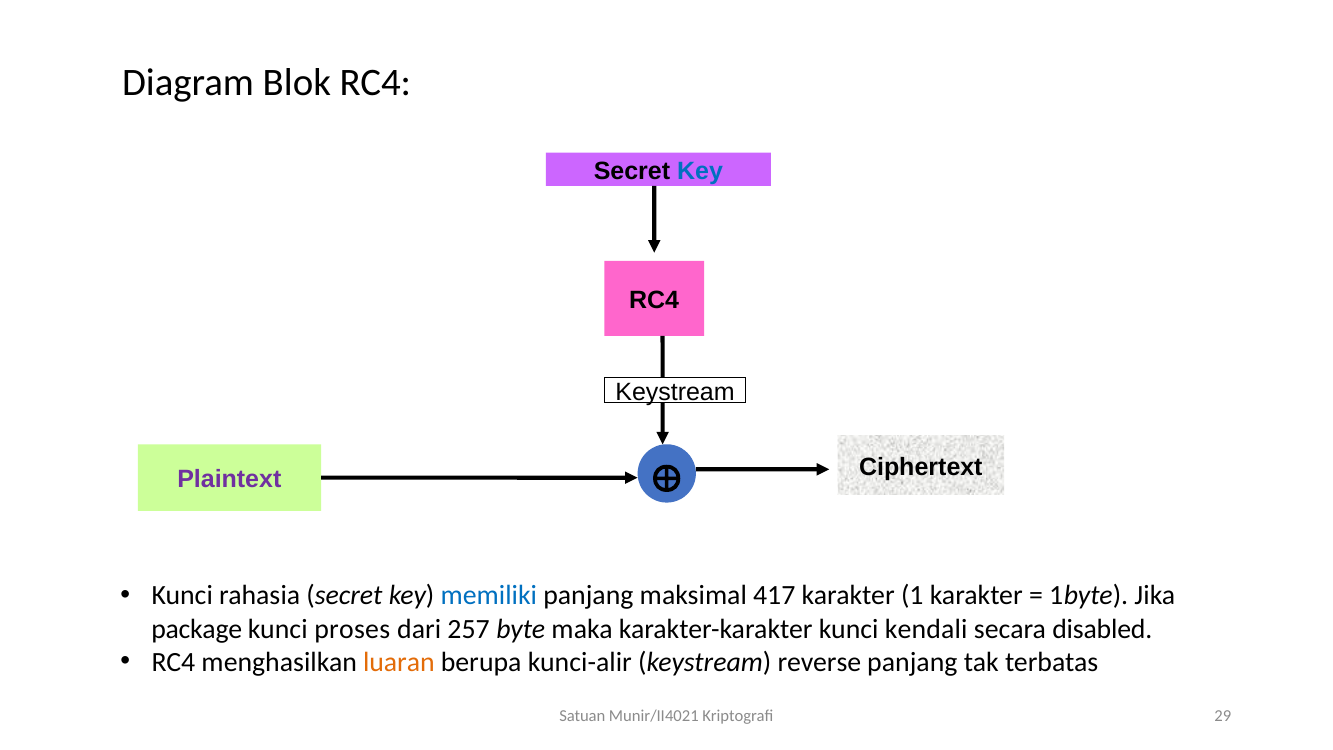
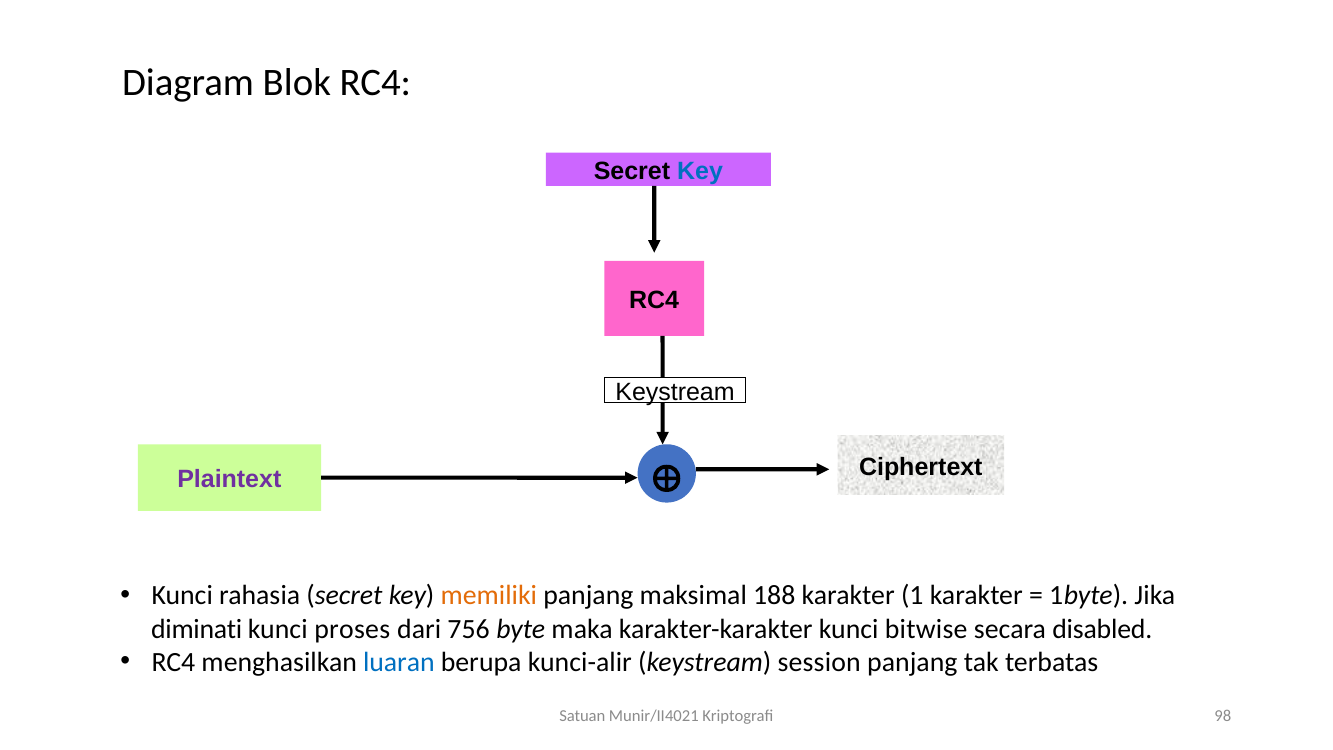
memiliki colour: blue -> orange
417: 417 -> 188
package: package -> diminati
257: 257 -> 756
kendali: kendali -> bitwise
luaran colour: orange -> blue
reverse: reverse -> session
29: 29 -> 98
